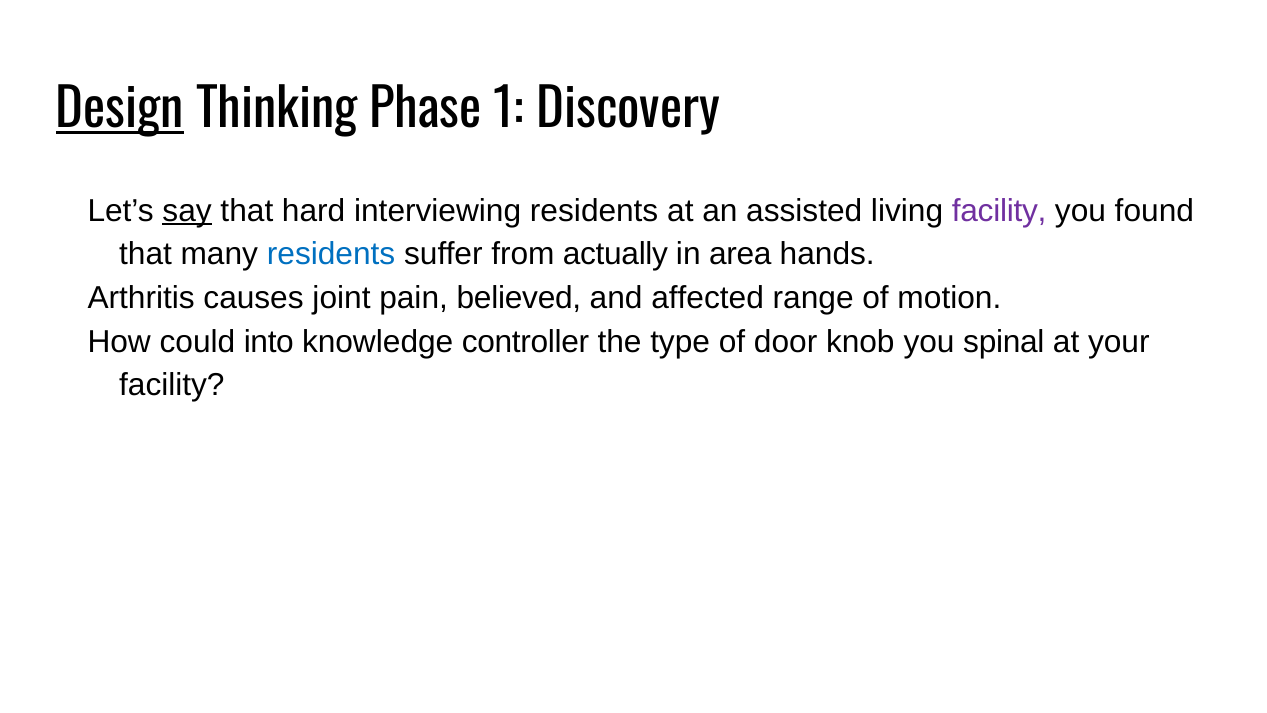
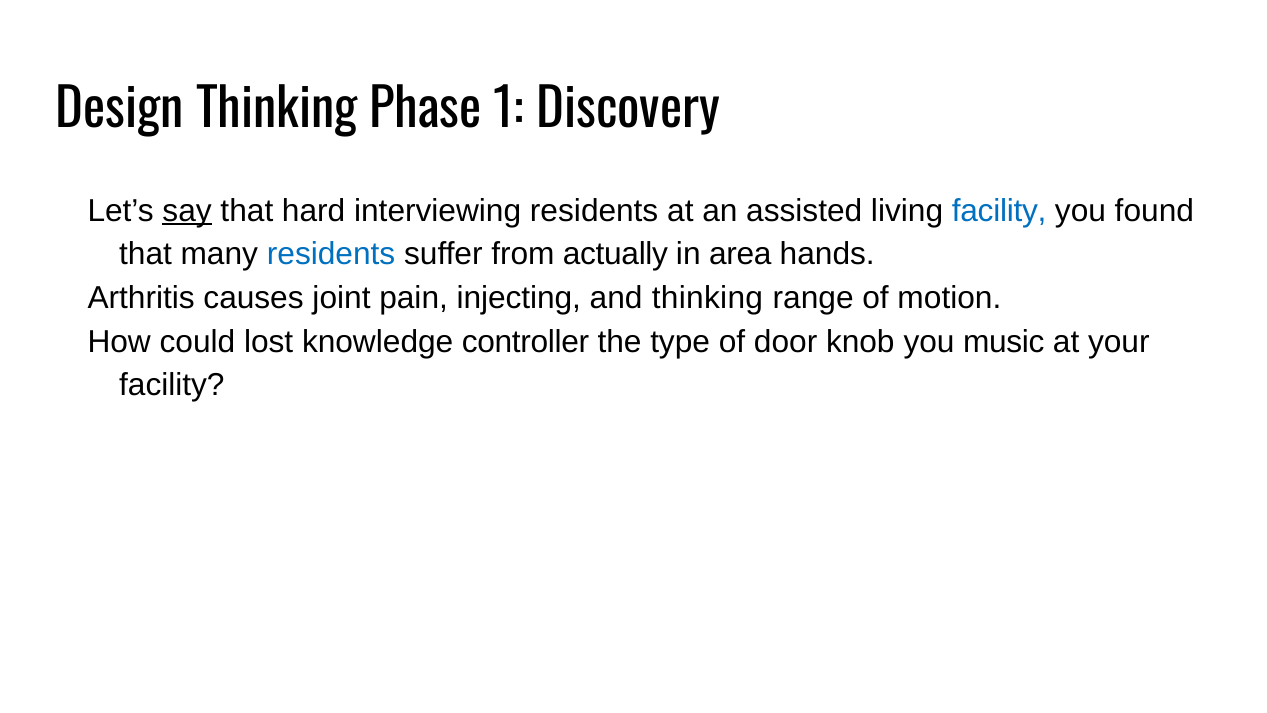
Design underline: present -> none
facility at (999, 211) colour: purple -> blue
believed: believed -> injecting
and affected: affected -> thinking
into: into -> lost
spinal: spinal -> music
